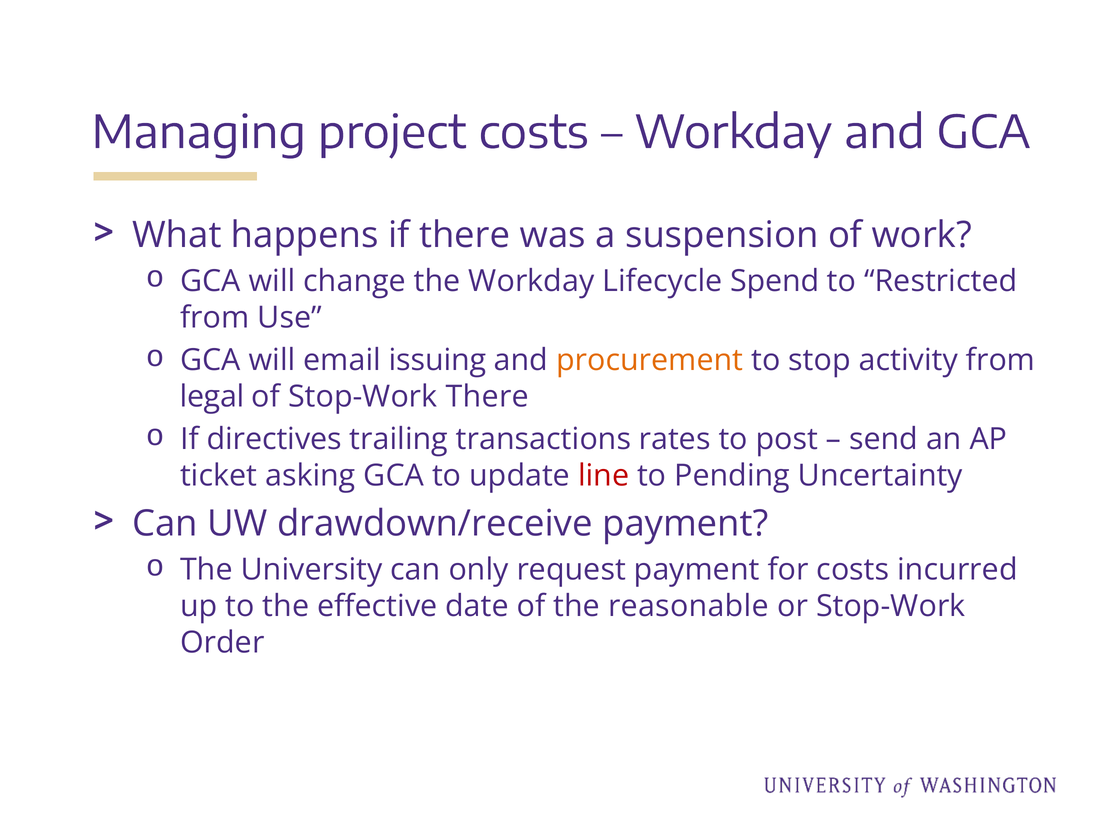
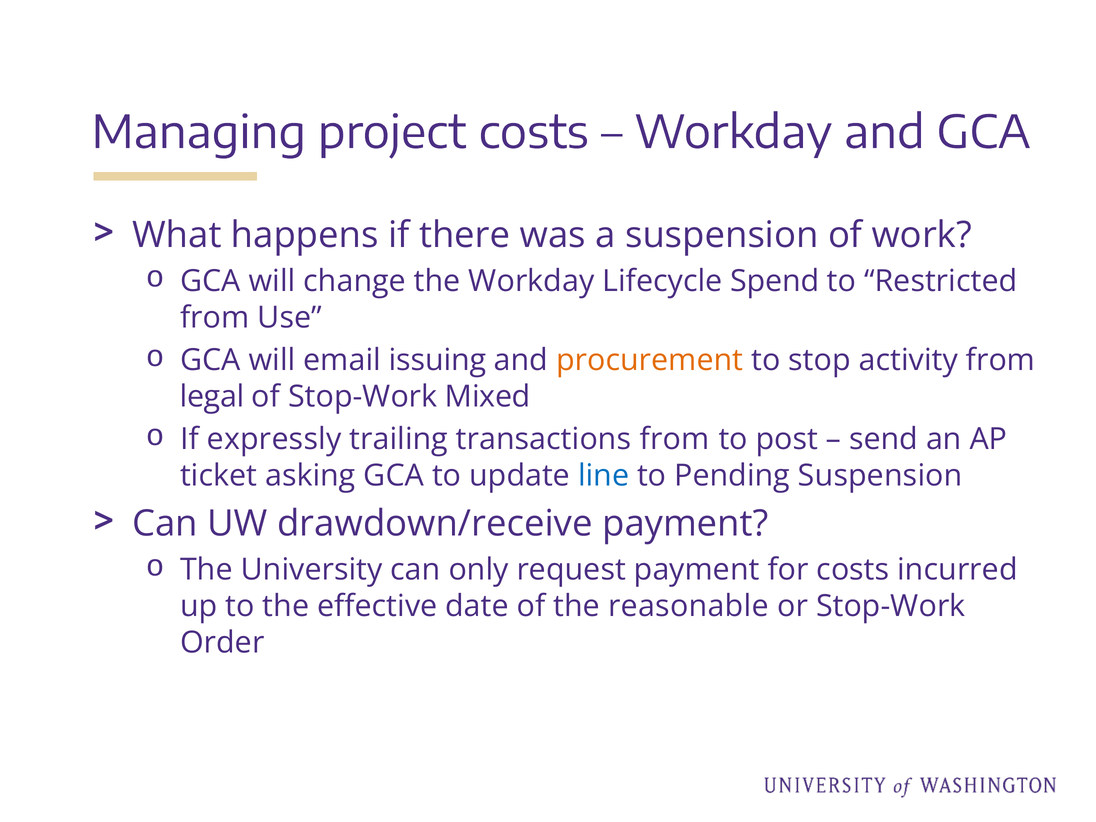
Stop-Work There: There -> Mixed
directives: directives -> expressly
transactions rates: rates -> from
line colour: red -> blue
Pending Uncertainty: Uncertainty -> Suspension
